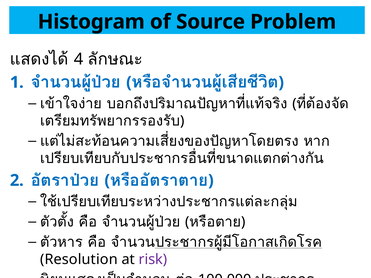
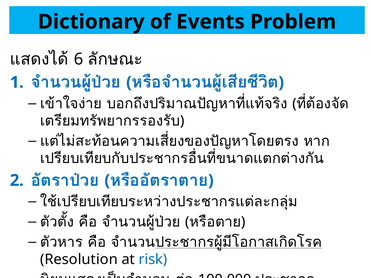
Histogram: Histogram -> Dictionary
Source: Source -> Events
4: 4 -> 6
risk colour: purple -> blue
